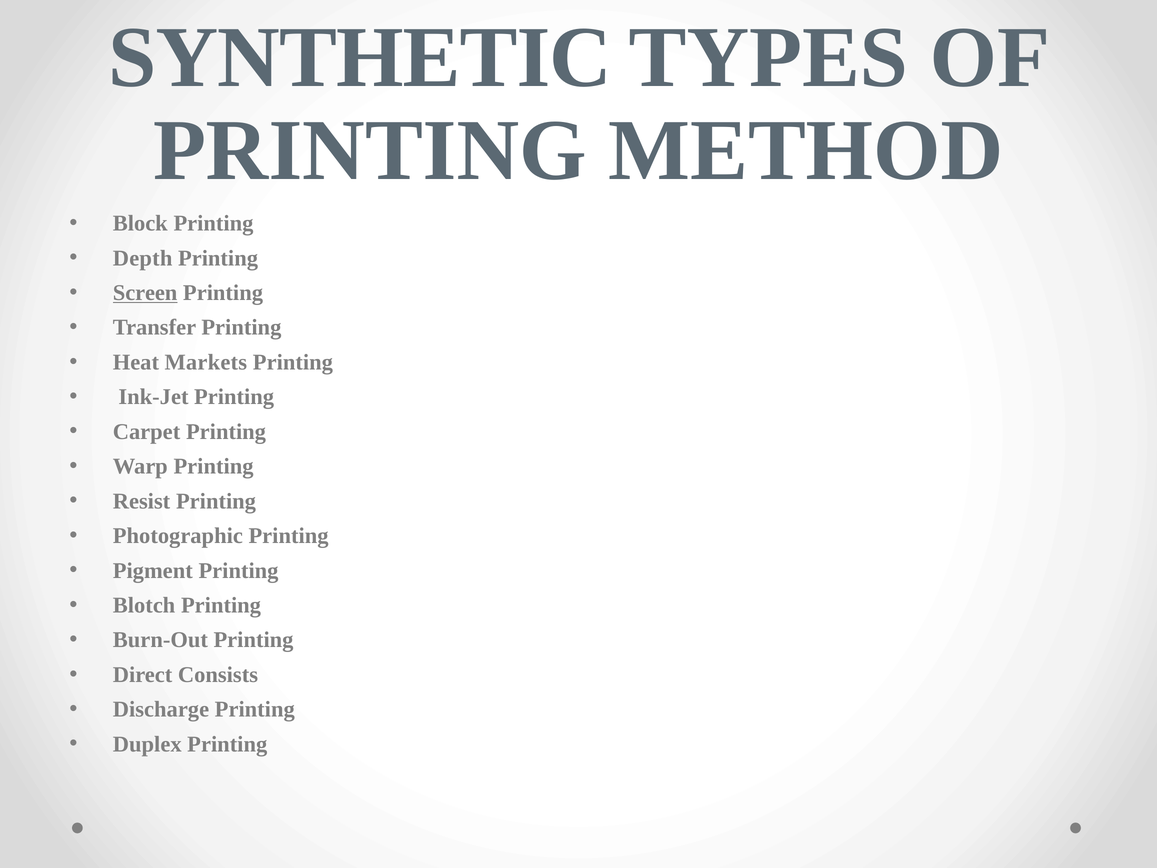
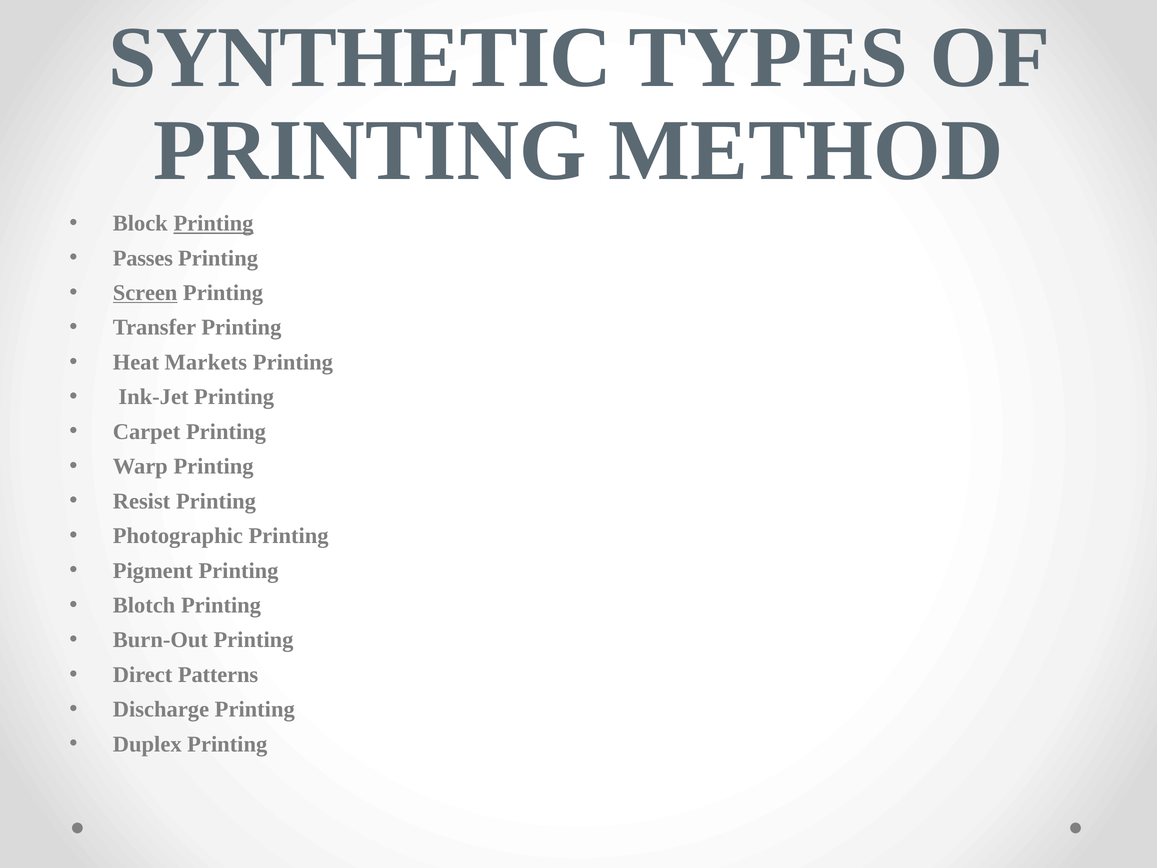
Printing at (213, 223) underline: none -> present
Depth: Depth -> Passes
Consists: Consists -> Patterns
